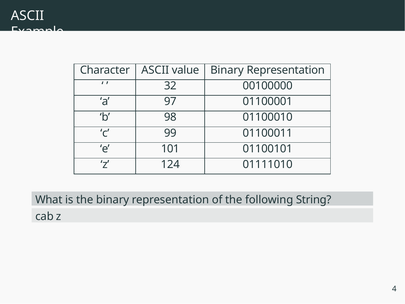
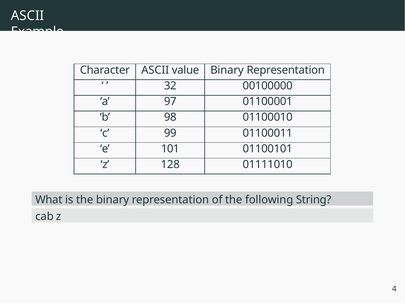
124: 124 -> 128
